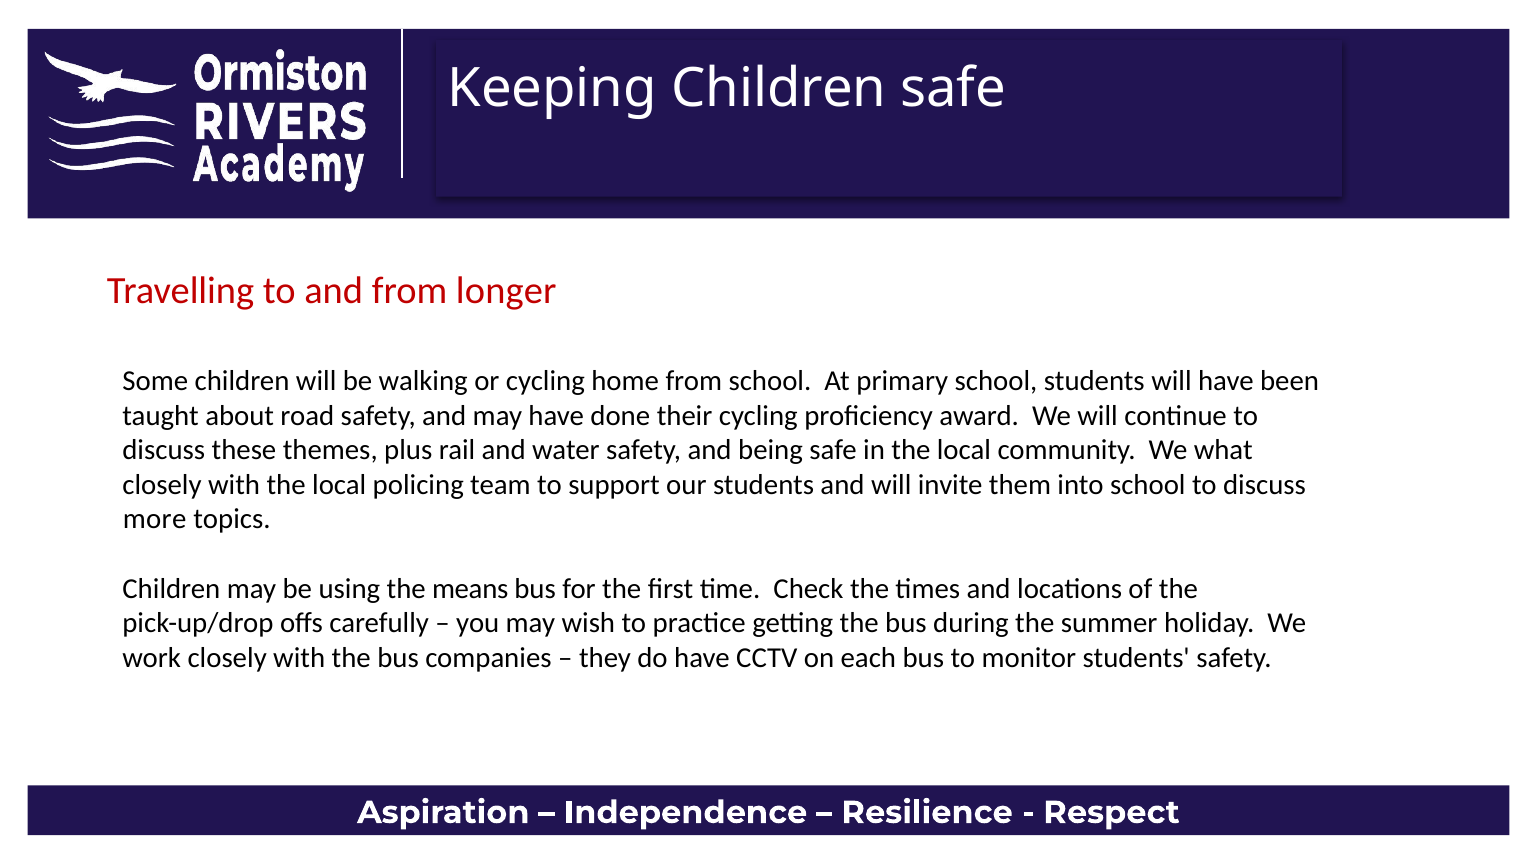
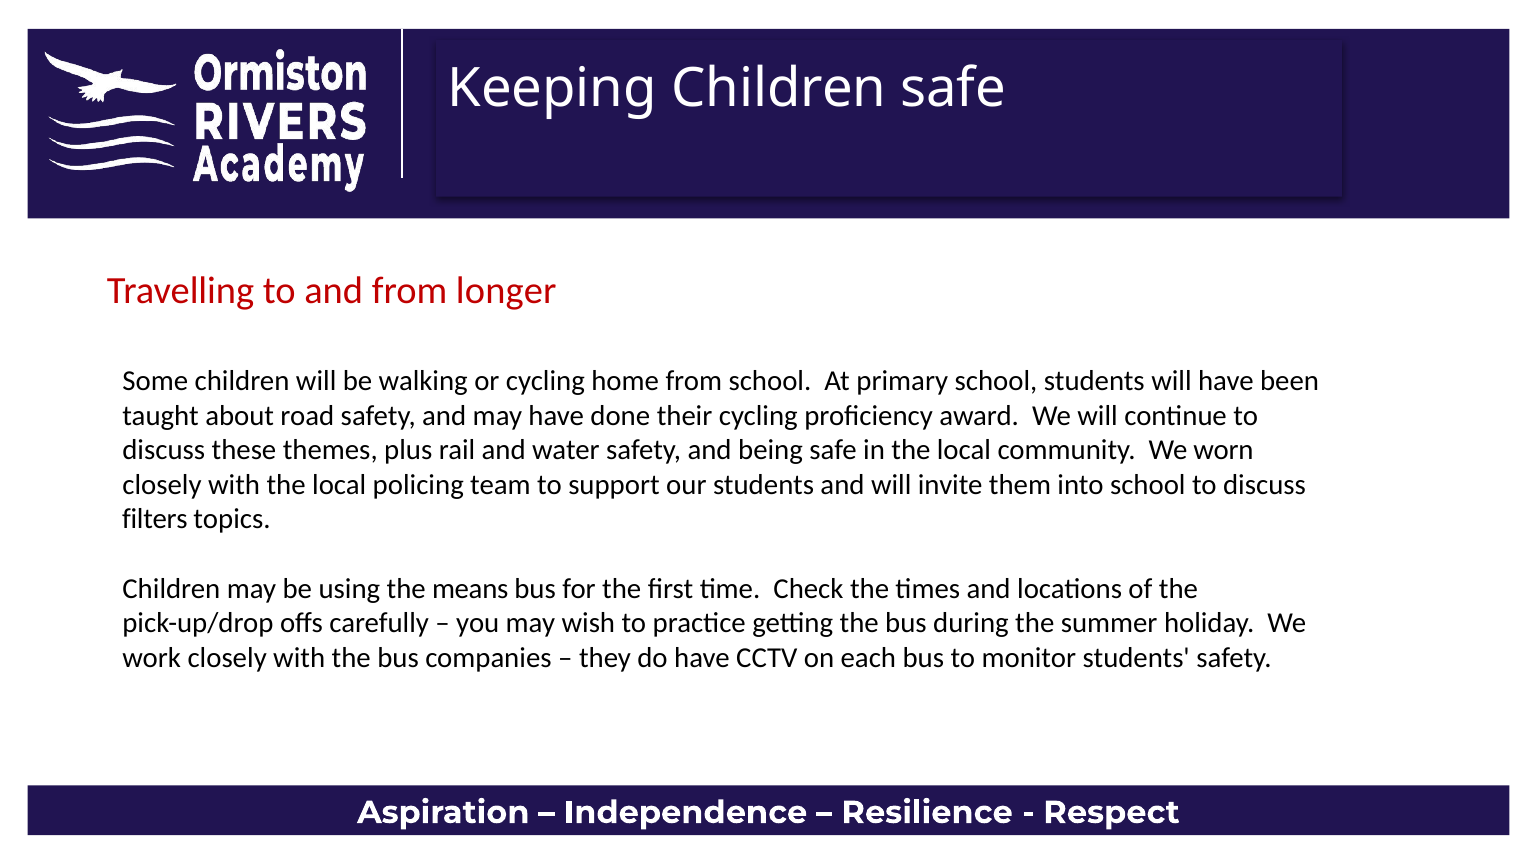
what: what -> worn
more: more -> filters
